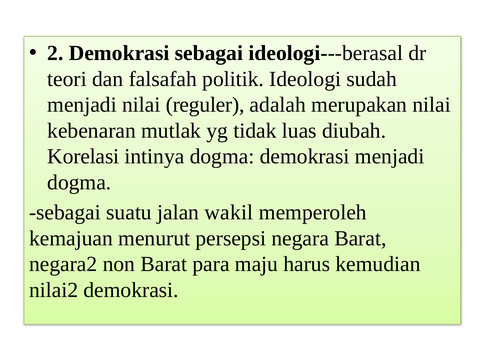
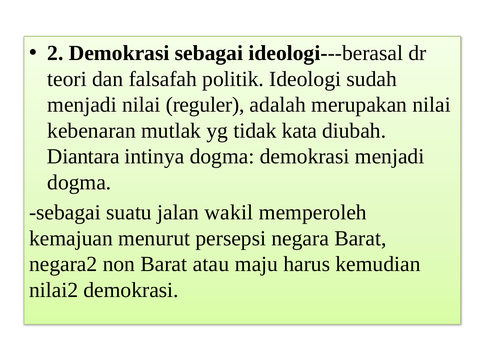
luas: luas -> kata
Korelasi: Korelasi -> Diantara
para: para -> atau
